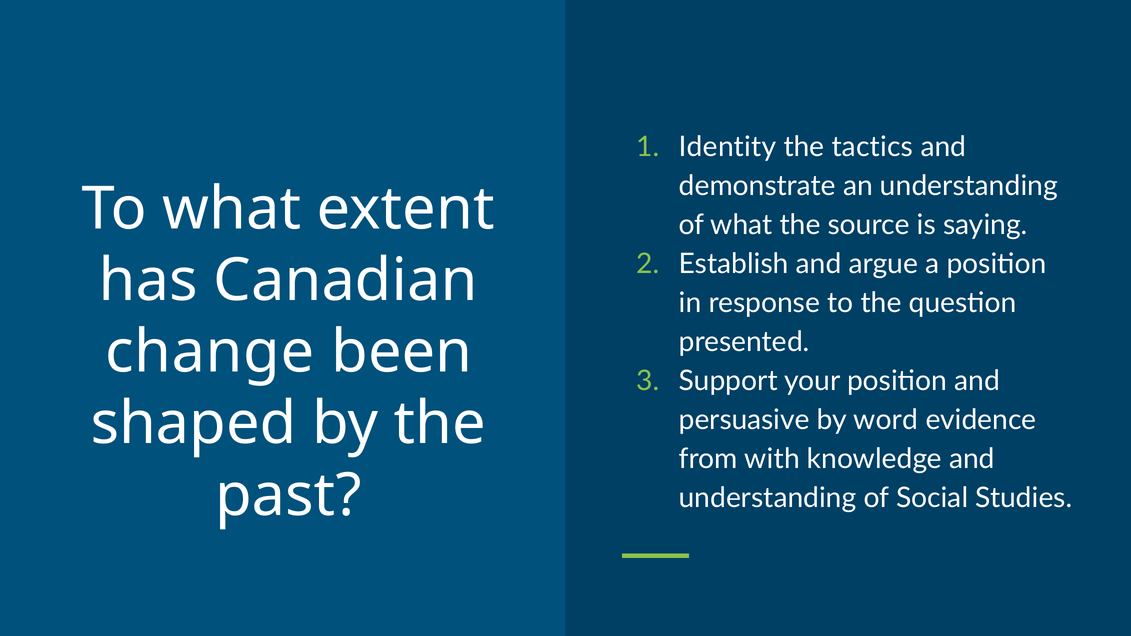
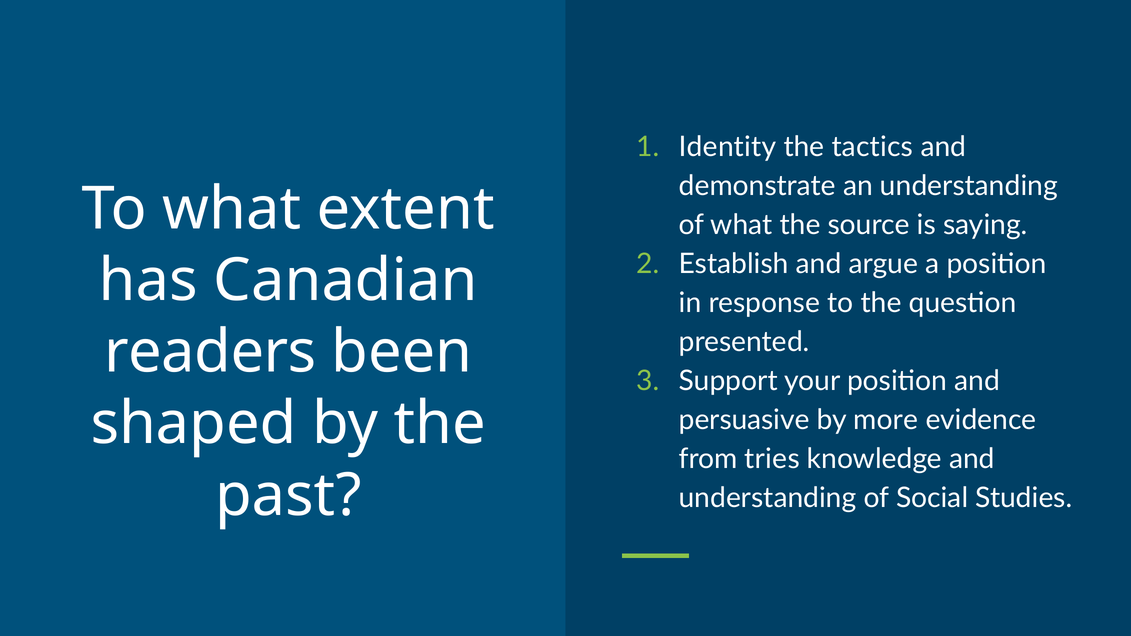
change: change -> readers
word: word -> more
with: with -> tries
